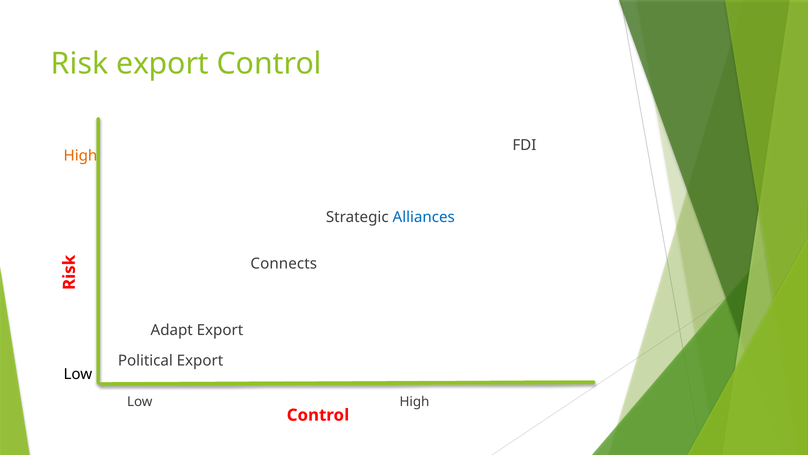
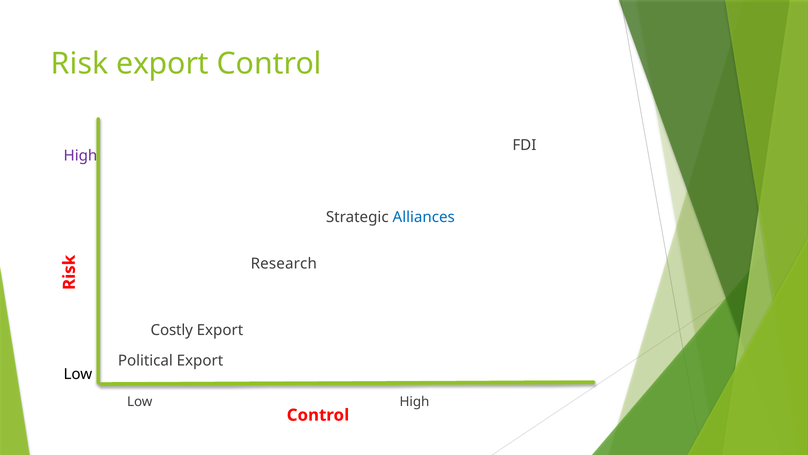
High at (80, 156) colour: orange -> purple
Connects: Connects -> Research
Adapt: Adapt -> Costly
